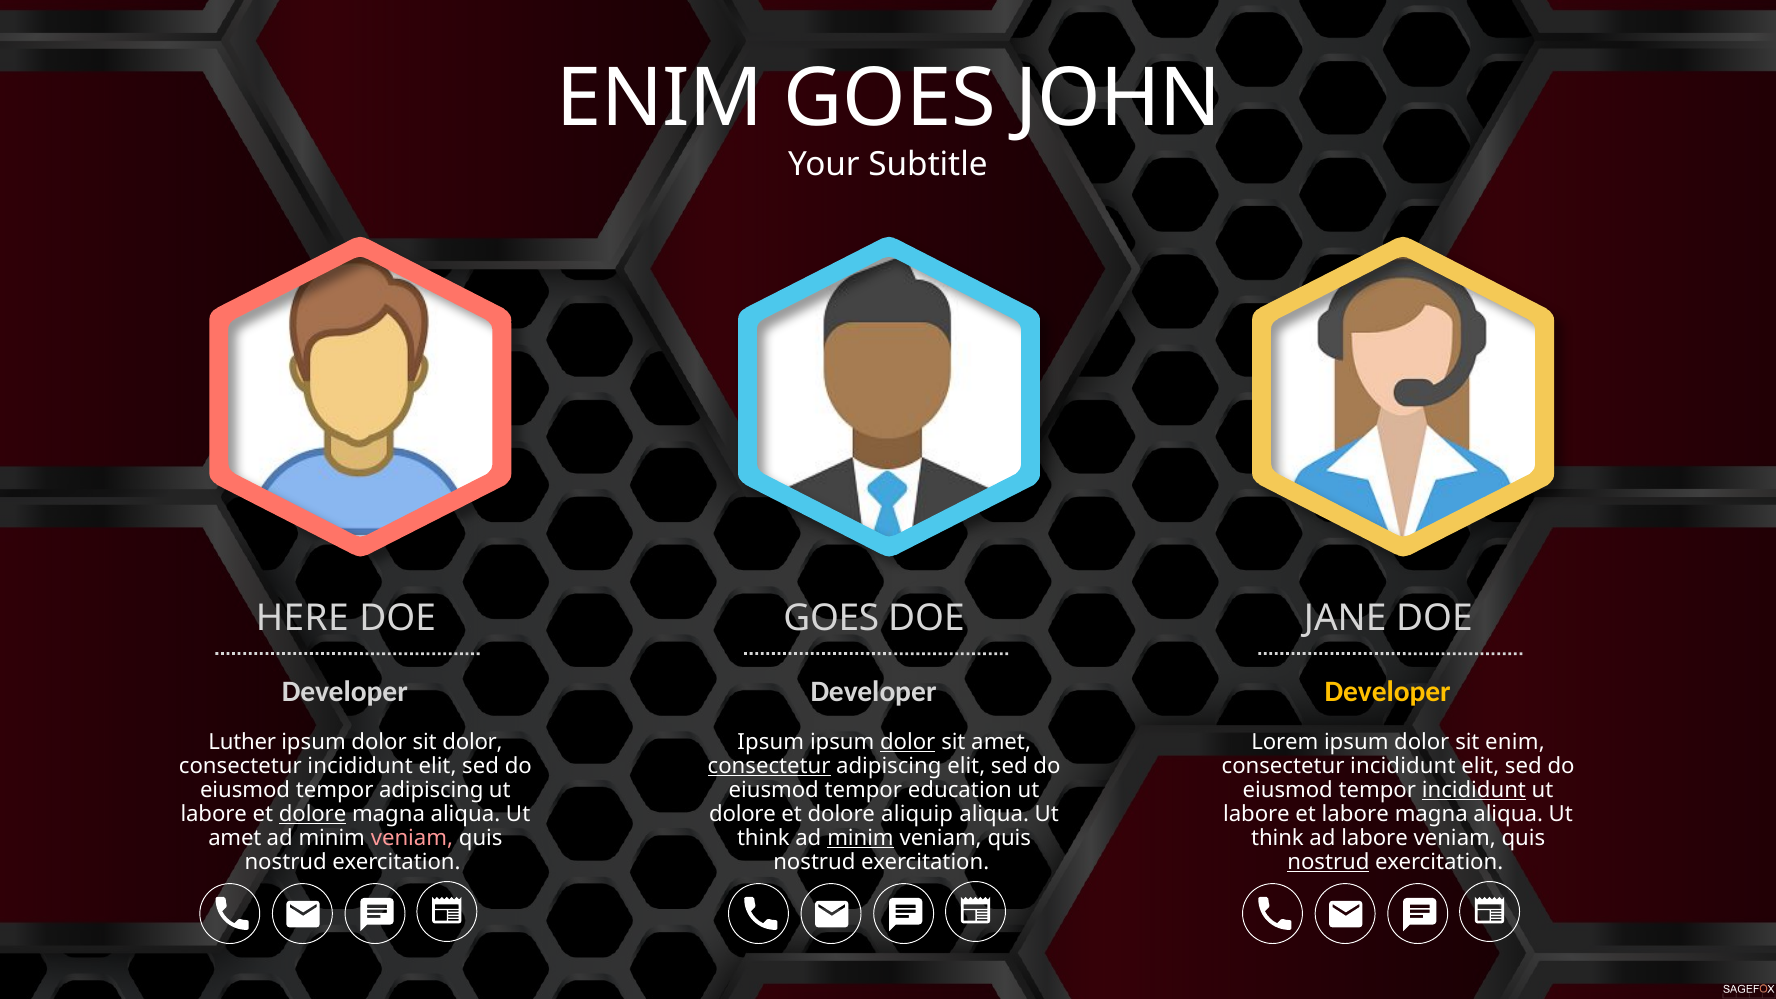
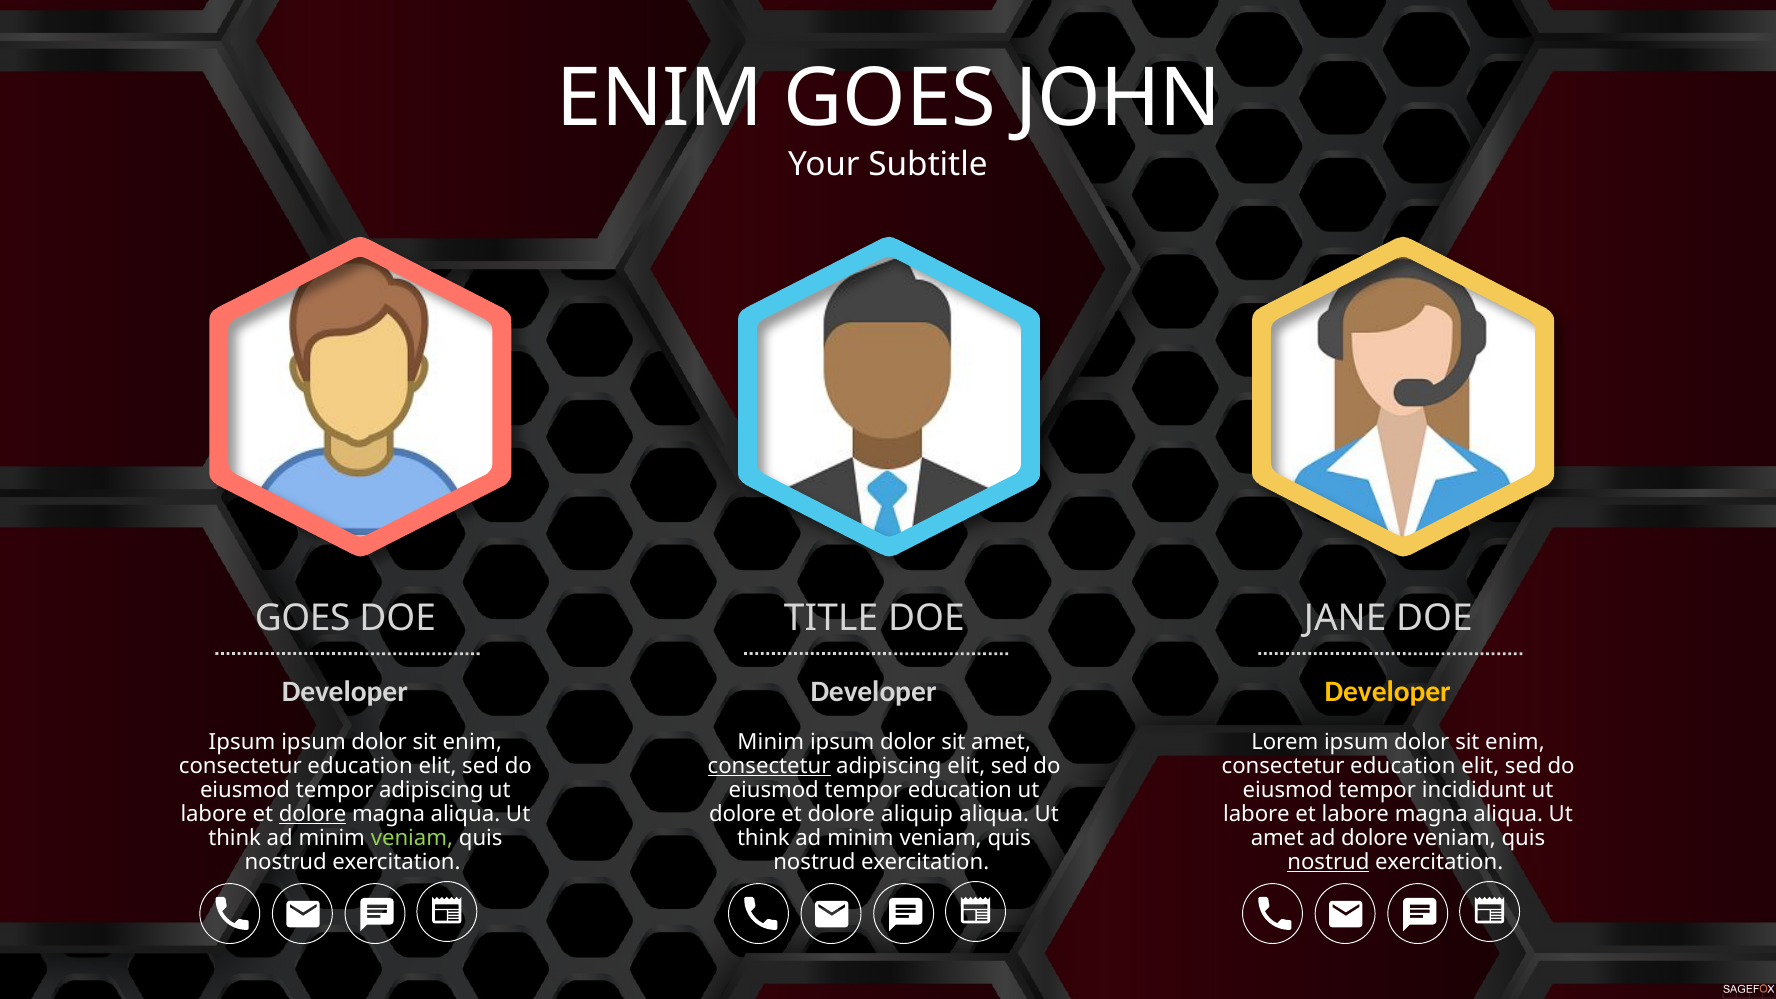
HERE at (302, 618): HERE -> GOES
GOES at (831, 618): GOES -> TITLE
Luther at (242, 742): Luther -> Ipsum
dolor at (472, 742): dolor -> enim
Ipsum at (771, 742): Ipsum -> Minim
dolor at (908, 742) underline: present -> none
incididunt at (360, 766): incididunt -> education
incididunt at (1403, 766): incididunt -> education
incididunt at (1474, 790) underline: present -> none
amet at (235, 838): amet -> think
veniam at (412, 838) colour: pink -> light green
minim at (860, 838) underline: present -> none
think at (1277, 838): think -> amet
ad labore: labore -> dolore
